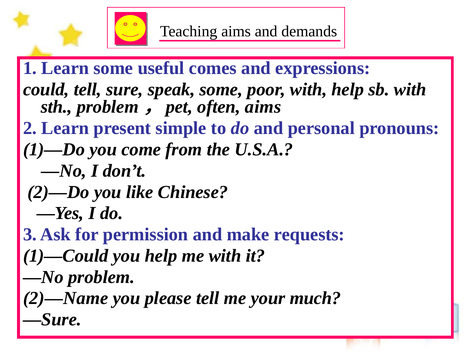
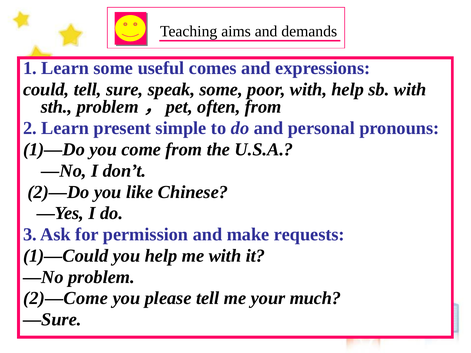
often aims: aims -> from
2)—Name: 2)—Name -> 2)—Come
